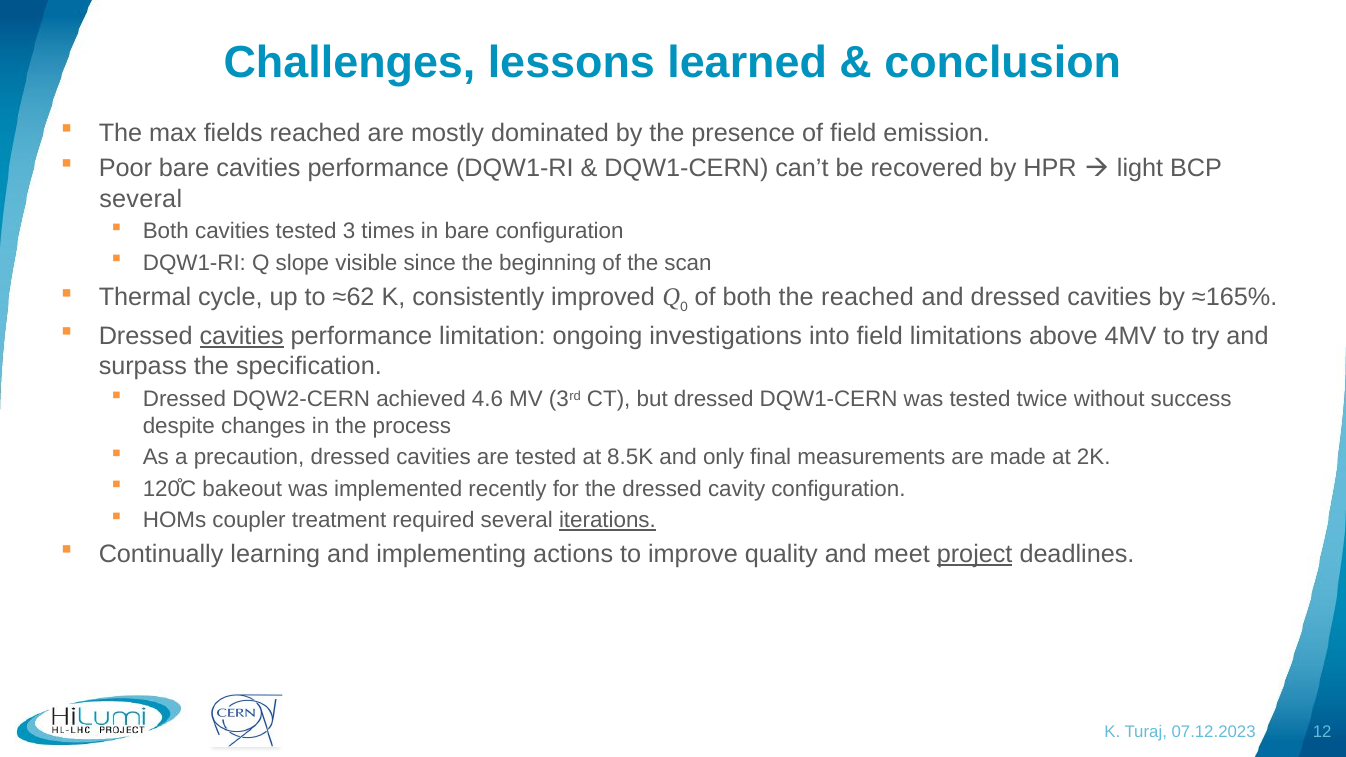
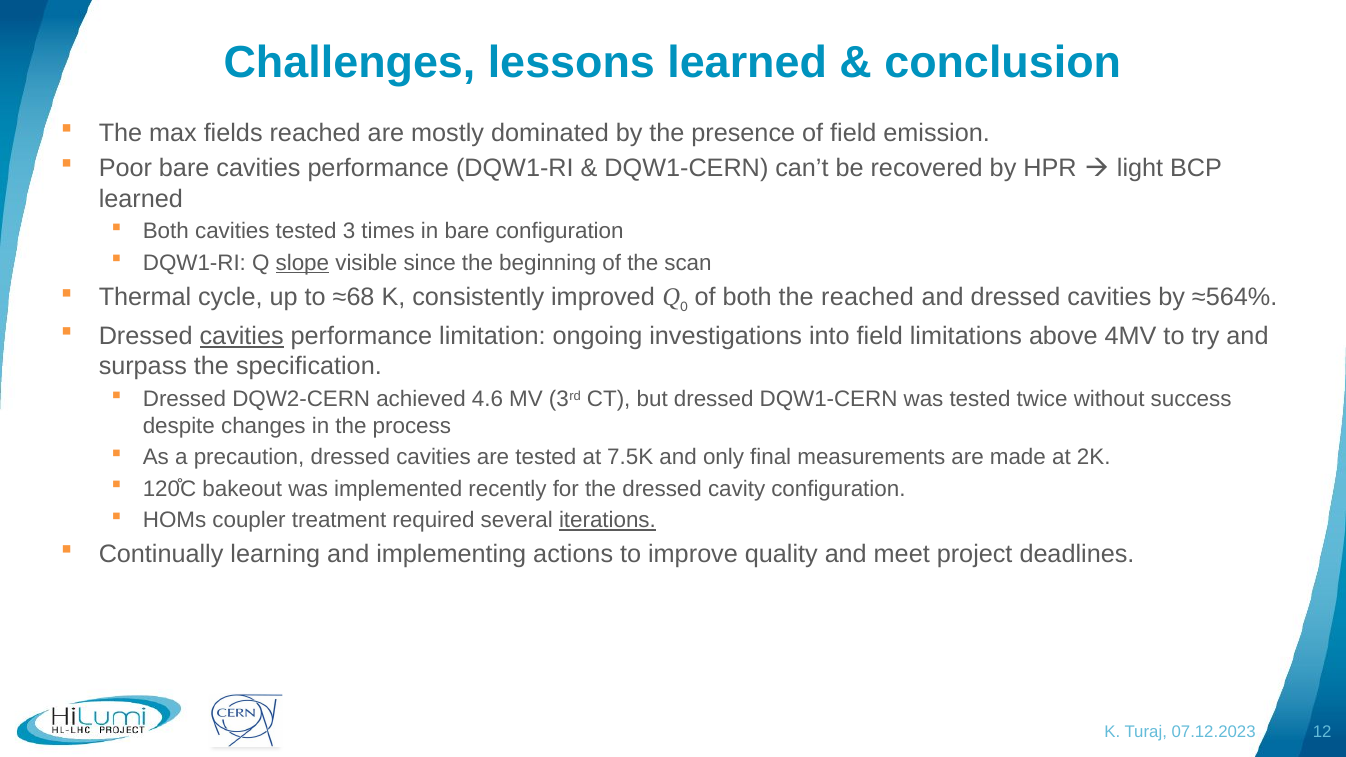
several at (141, 199): several -> learned
slope underline: none -> present
≈62: ≈62 -> ≈68
≈165%: ≈165% -> ≈564%
8.5K: 8.5K -> 7.5K
project underline: present -> none
